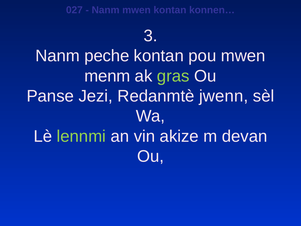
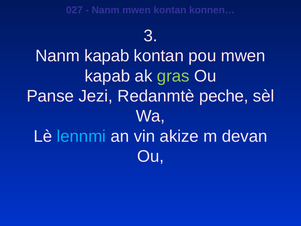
Nanm peche: peche -> kapab
menm at (107, 76): menm -> kapab
jwenn: jwenn -> peche
lennmi colour: light green -> light blue
